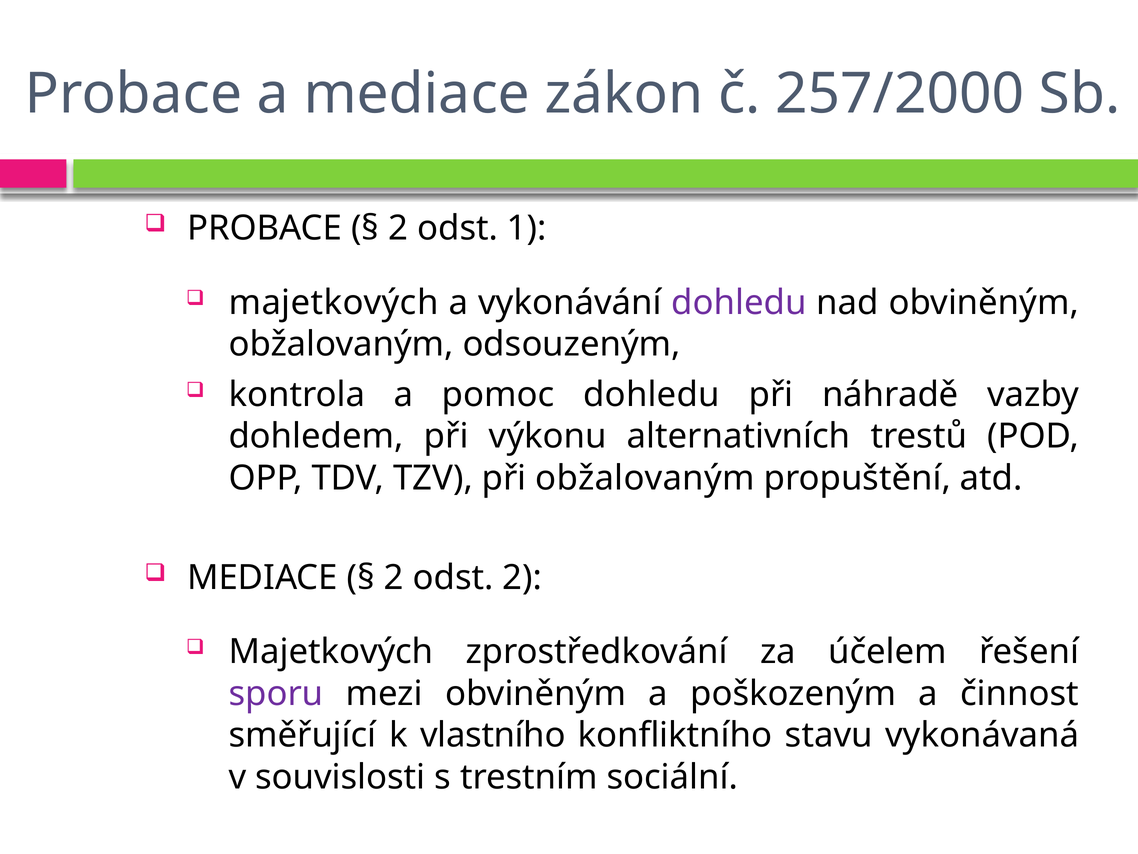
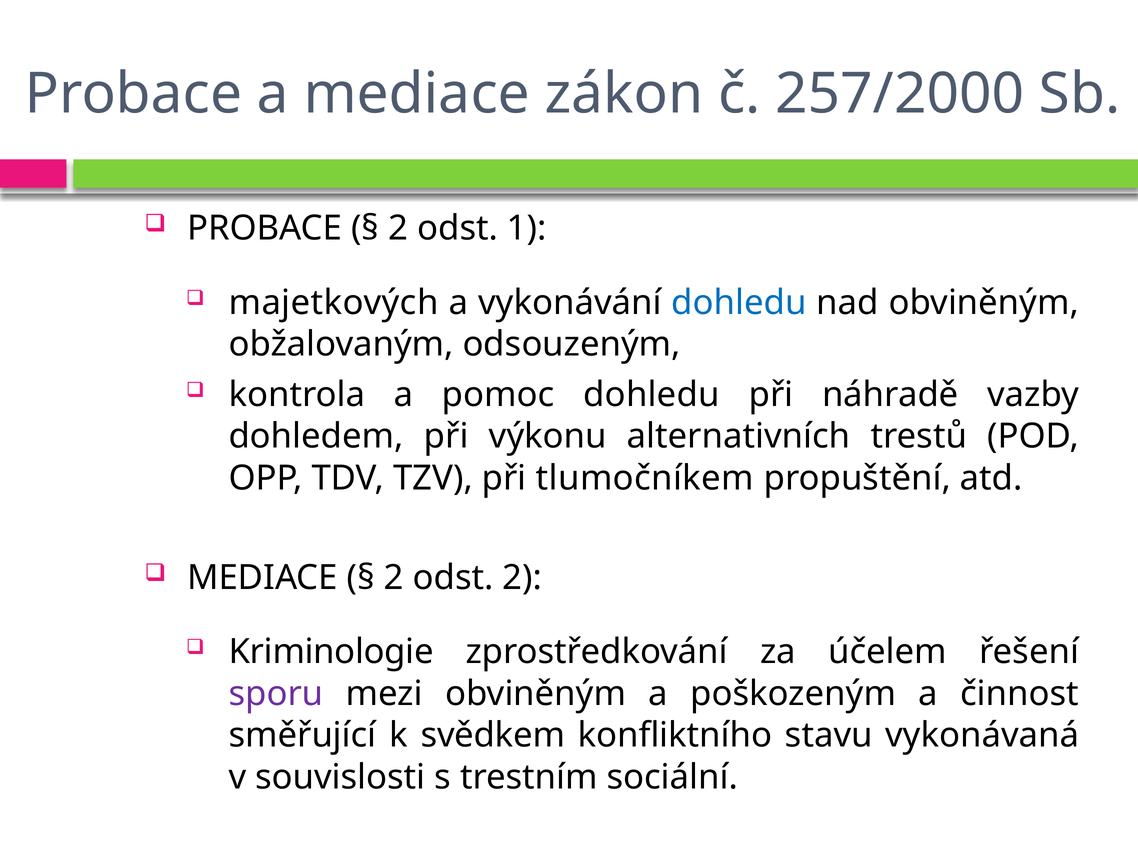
dohledu at (739, 302) colour: purple -> blue
při obžalovaným: obžalovaným -> tlumočníkem
Majetkových at (331, 652): Majetkových -> Kriminologie
vlastního: vlastního -> svědkem
